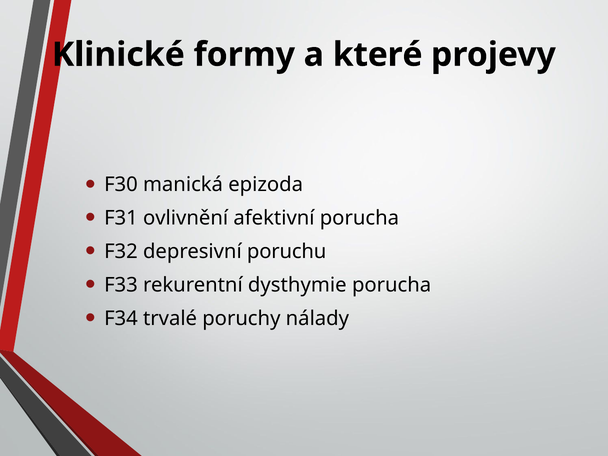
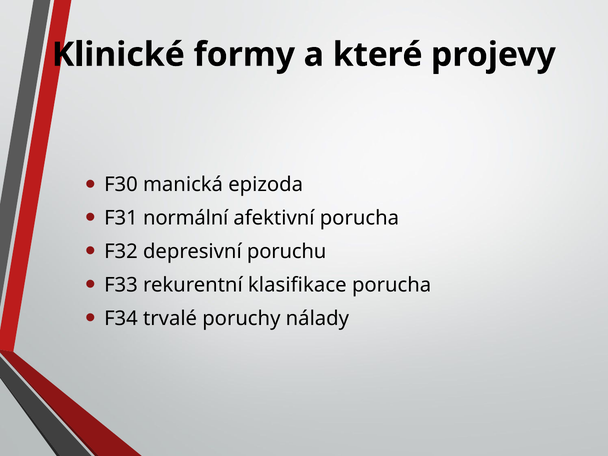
ovlivnění: ovlivnění -> normální
dysthymie: dysthymie -> klasifikace
